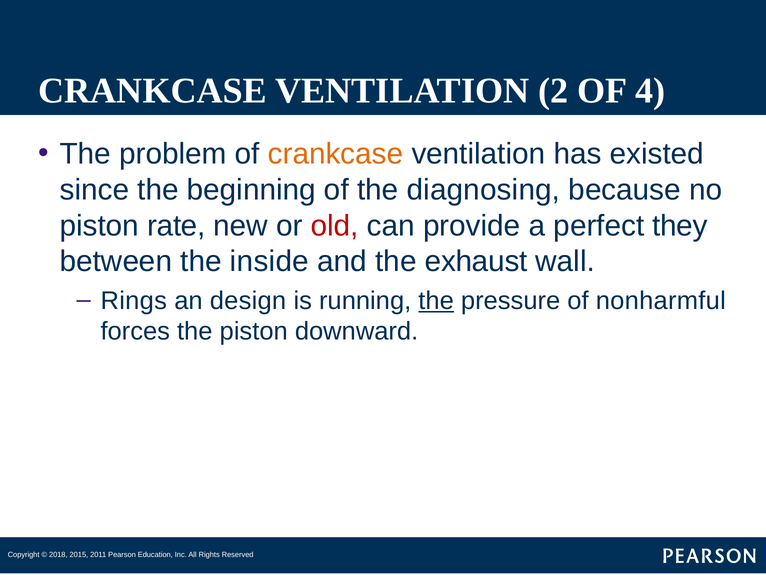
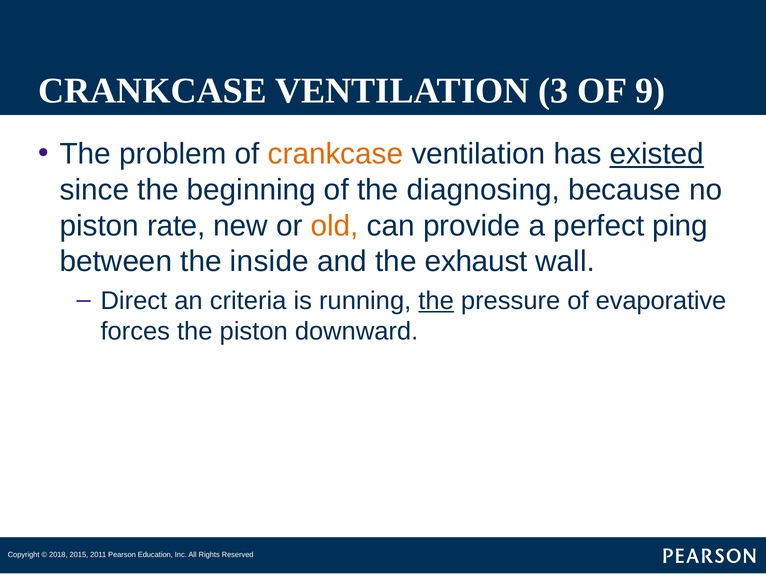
2: 2 -> 3
4: 4 -> 9
existed underline: none -> present
old colour: red -> orange
they: they -> ping
Rings: Rings -> Direct
design: design -> criteria
nonharmful: nonharmful -> evaporative
